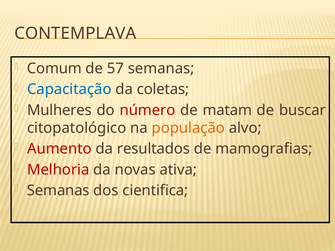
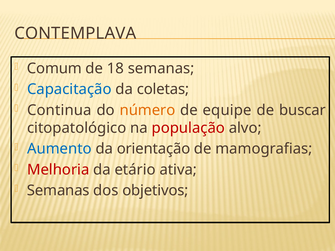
57: 57 -> 18
Mulheres: Mulheres -> Continua
número colour: red -> orange
matam: matam -> equipe
população colour: orange -> red
Aumento colour: red -> blue
resultados: resultados -> orientação
novas: novas -> etário
cientifica: cientifica -> objetivos
